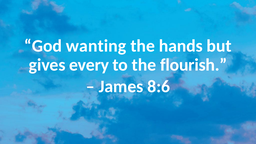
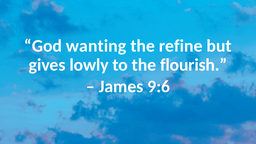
hands: hands -> refine
every: every -> lowly
8:6: 8:6 -> 9:6
